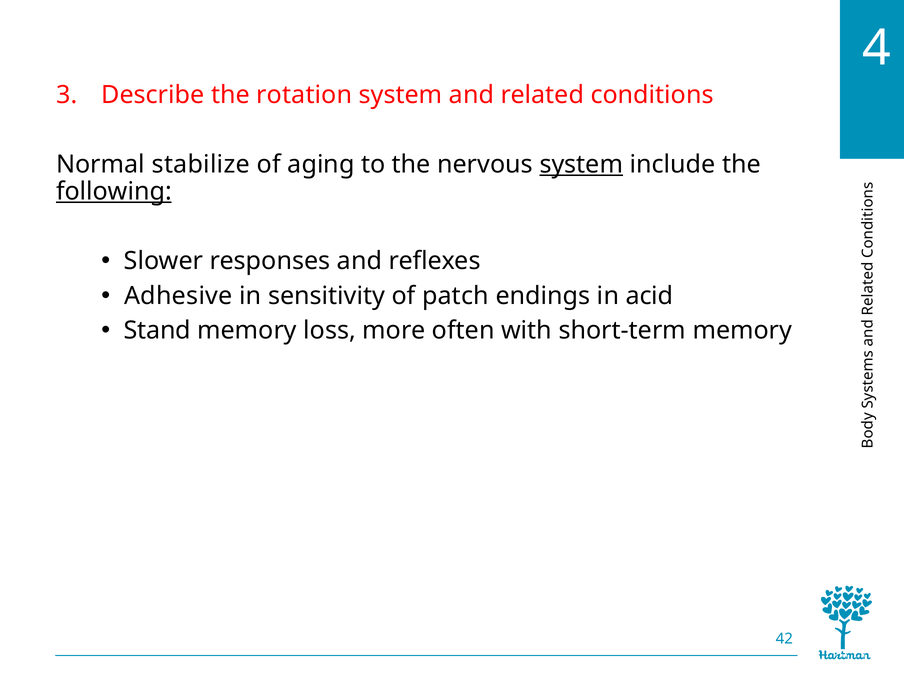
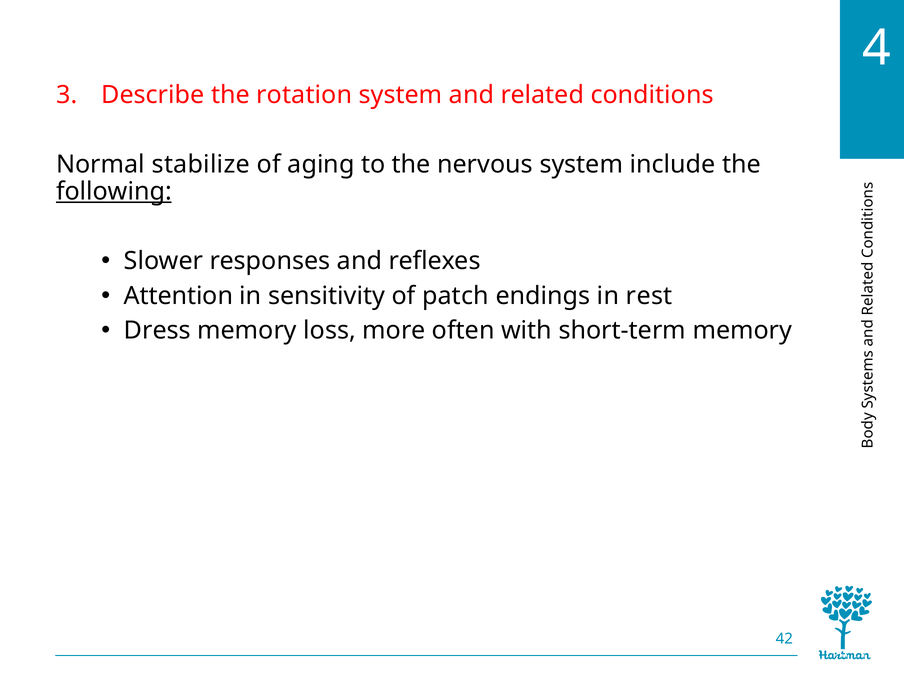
system at (581, 165) underline: present -> none
Adhesive: Adhesive -> Attention
acid: acid -> rest
Stand: Stand -> Dress
